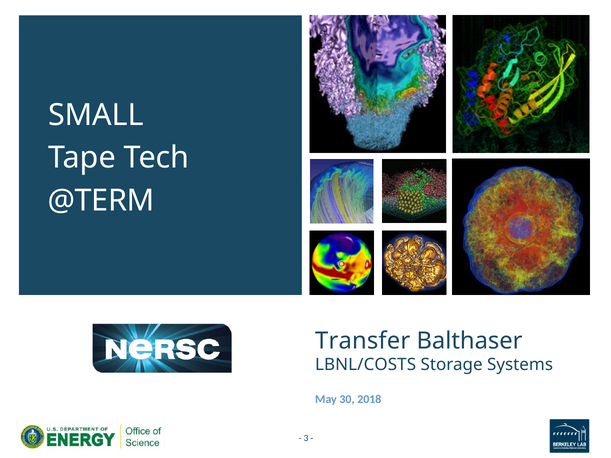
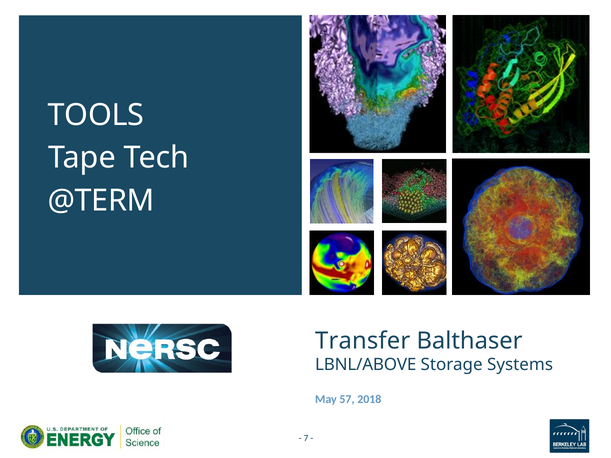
SMALL: SMALL -> TOOLS
LBNL/COSTS: LBNL/COSTS -> LBNL/ABOVE
30: 30 -> 57
3: 3 -> 7
